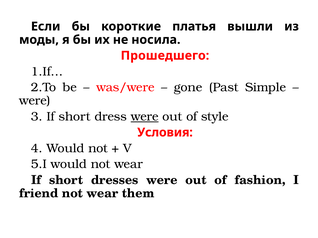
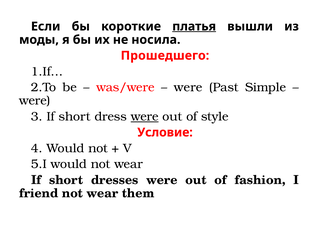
платья underline: none -> present
gone at (188, 88): gone -> were
Условия: Условия -> Условие
